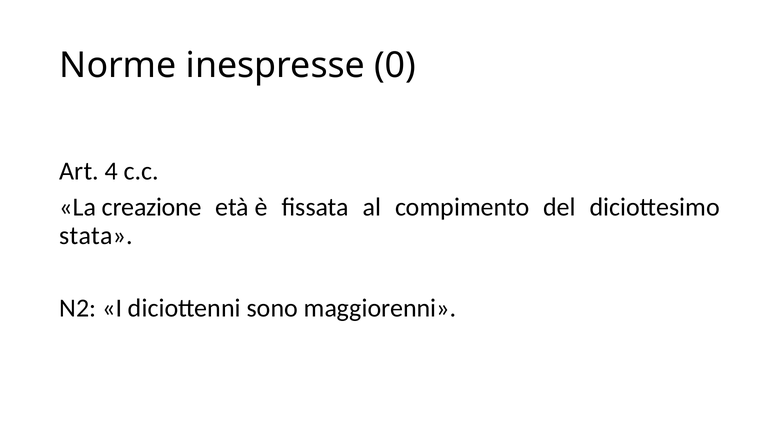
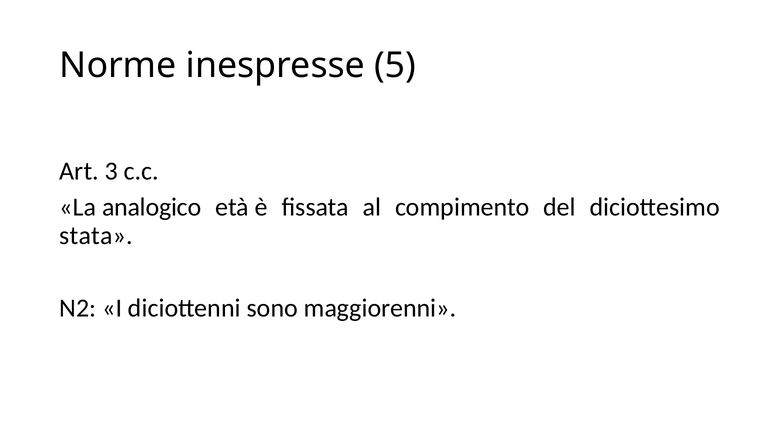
0: 0 -> 5
4: 4 -> 3
creazione: creazione -> analogico
